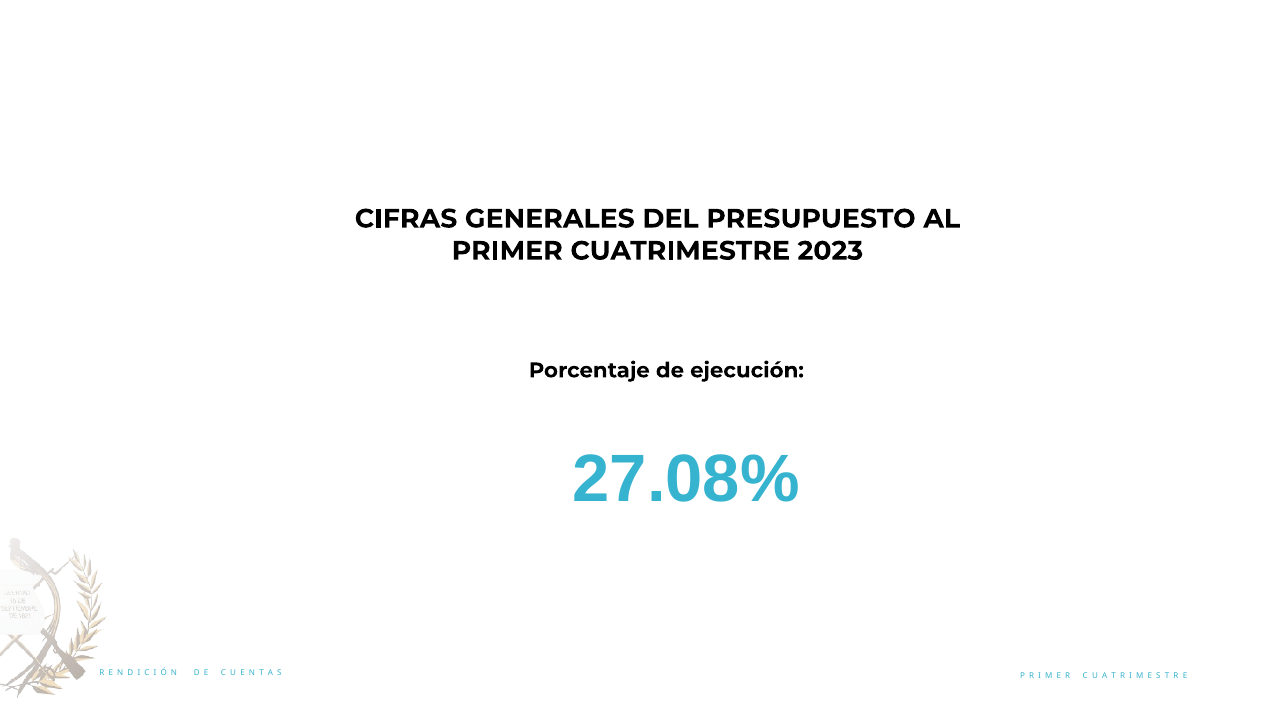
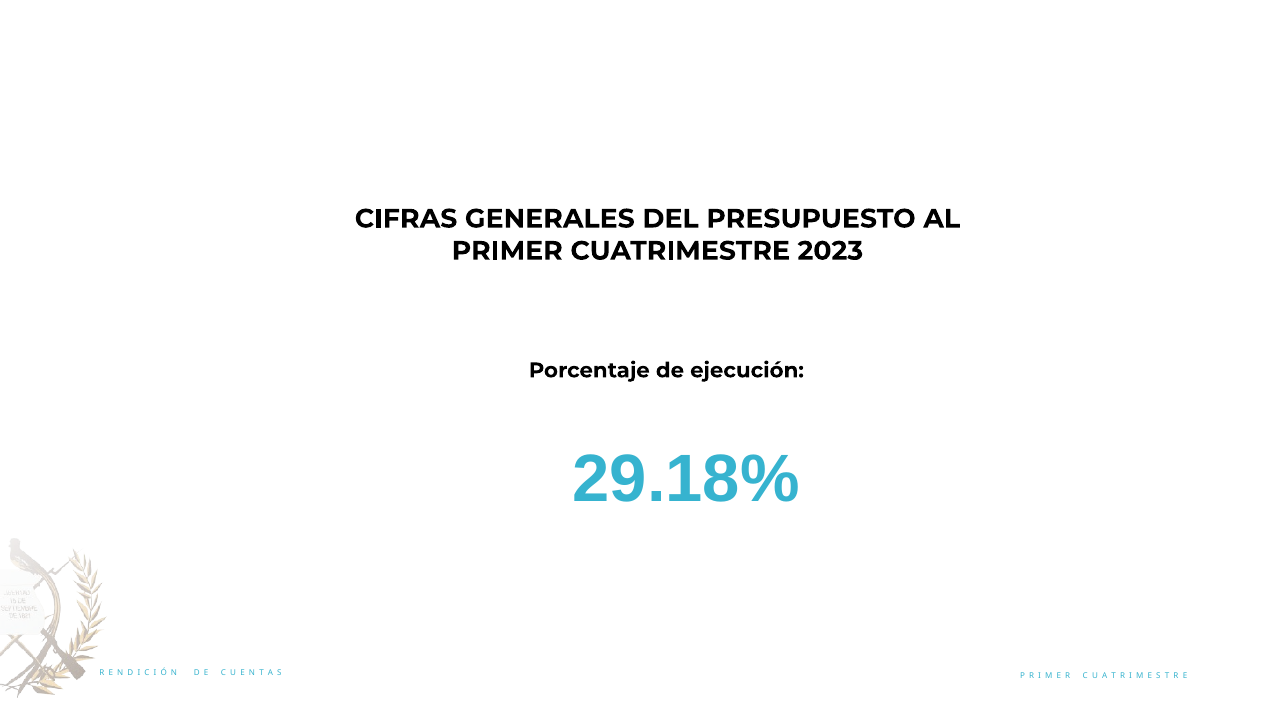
27.08%: 27.08% -> 29.18%
